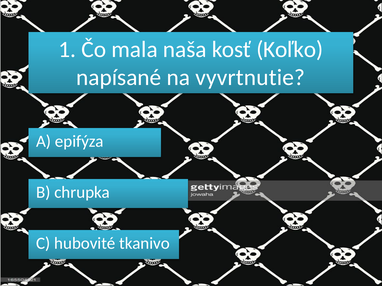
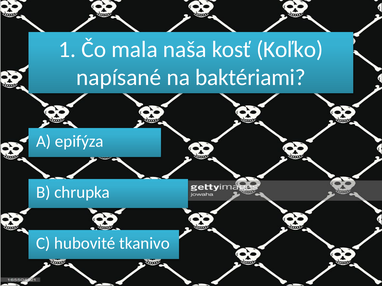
vyvrtnutie: vyvrtnutie -> baktériami
